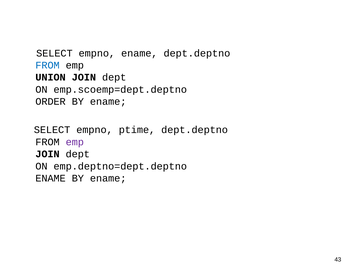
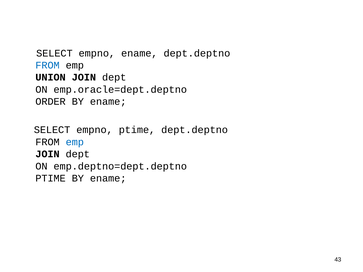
emp.scoemp=dept.deptno: emp.scoemp=dept.deptno -> emp.oracle=dept.deptno
emp at (75, 142) colour: purple -> blue
ENAME at (51, 178): ENAME -> PTIME
